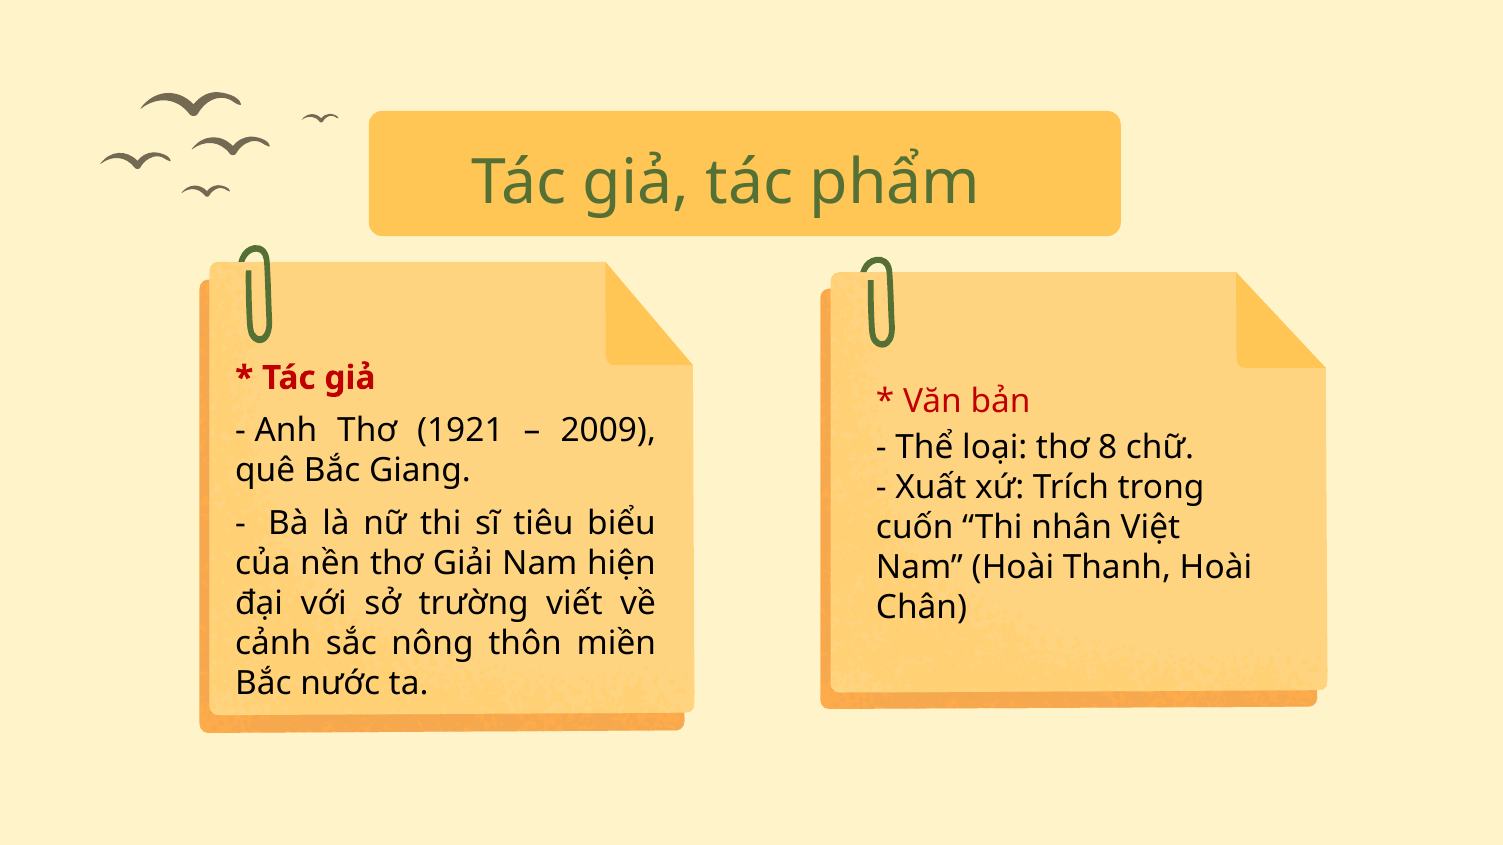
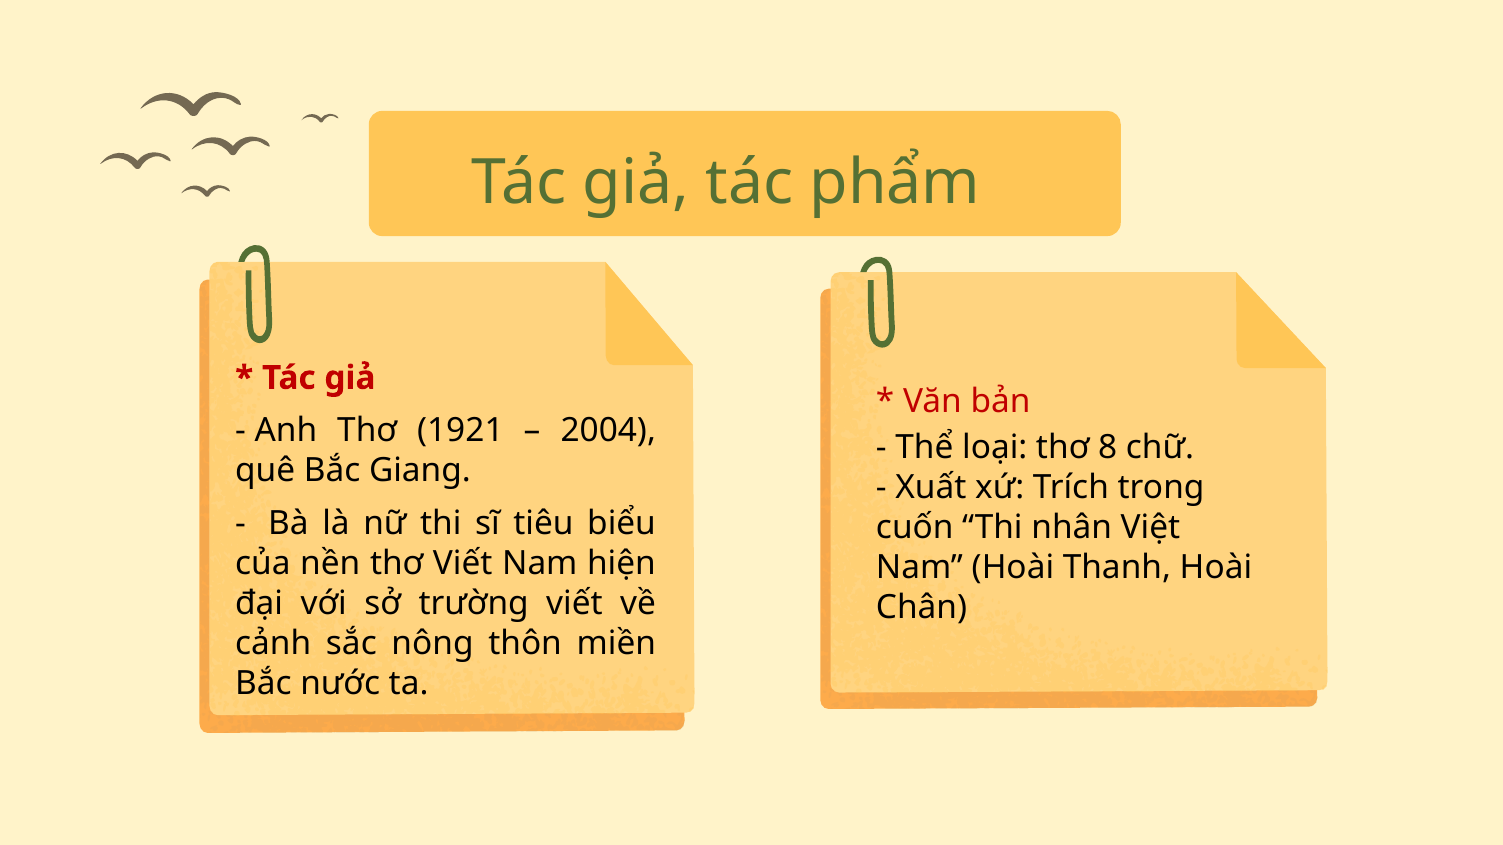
2009: 2009 -> 2004
thơ Giải: Giải -> Viết
